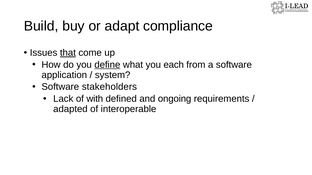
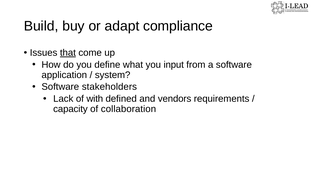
define underline: present -> none
each: each -> input
ongoing: ongoing -> vendors
adapted: adapted -> capacity
interoperable: interoperable -> collaboration
